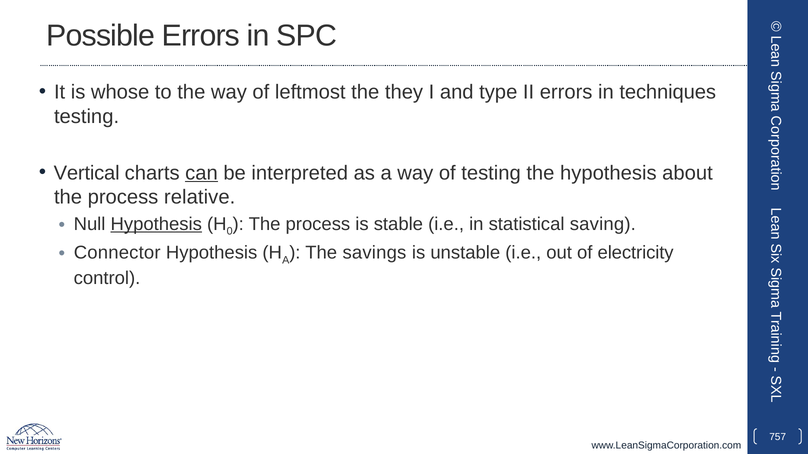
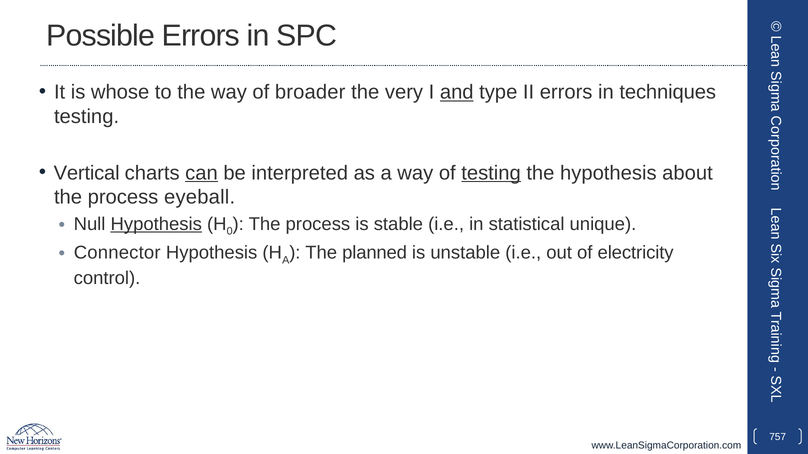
leftmost: leftmost -> broader
they: they -> very
and underline: none -> present
testing at (491, 173) underline: none -> present
relative: relative -> eyeball
saving: saving -> unique
savings: savings -> planned
